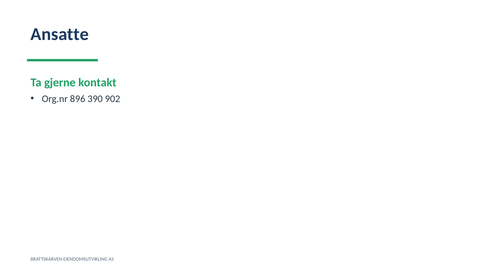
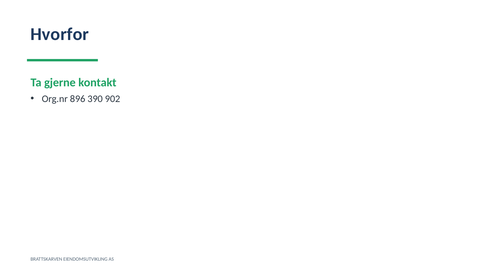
Ansatte: Ansatte -> Hvorfor
